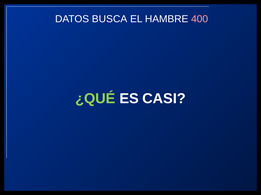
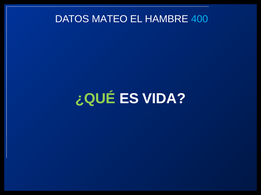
BUSCA: BUSCA -> MATEO
400 colour: pink -> light blue
CASI: CASI -> VIDA
